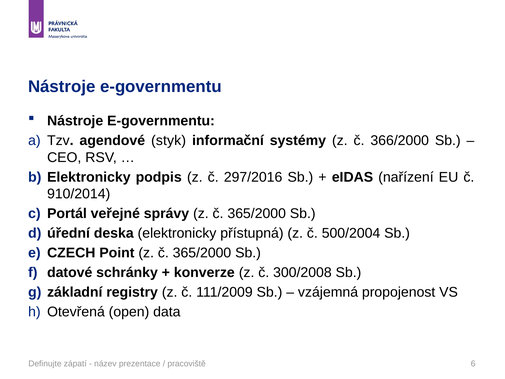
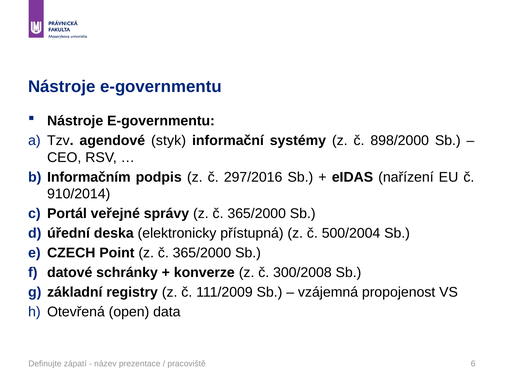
366/2000: 366/2000 -> 898/2000
Elektronicky at (89, 177): Elektronicky -> Informačním
